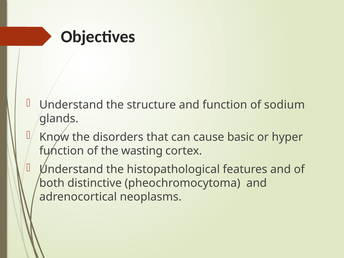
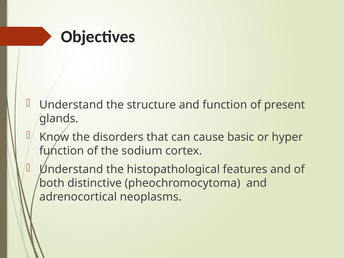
sodium: sodium -> present
wasting: wasting -> sodium
